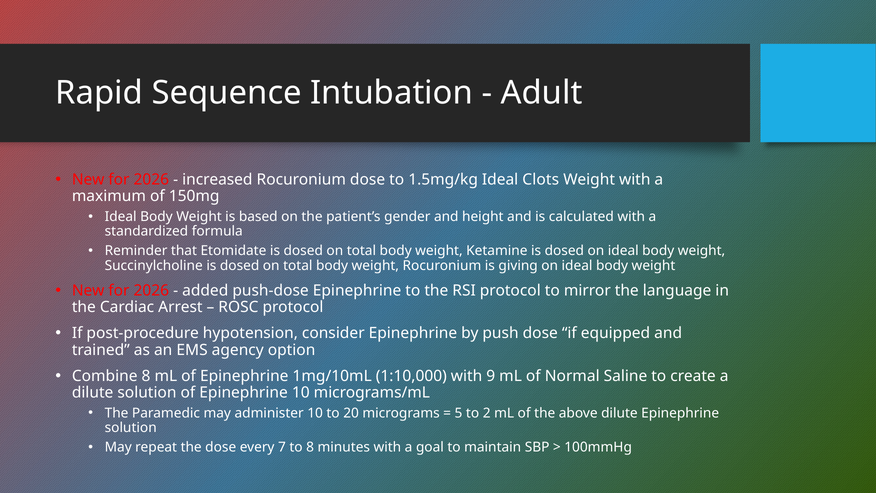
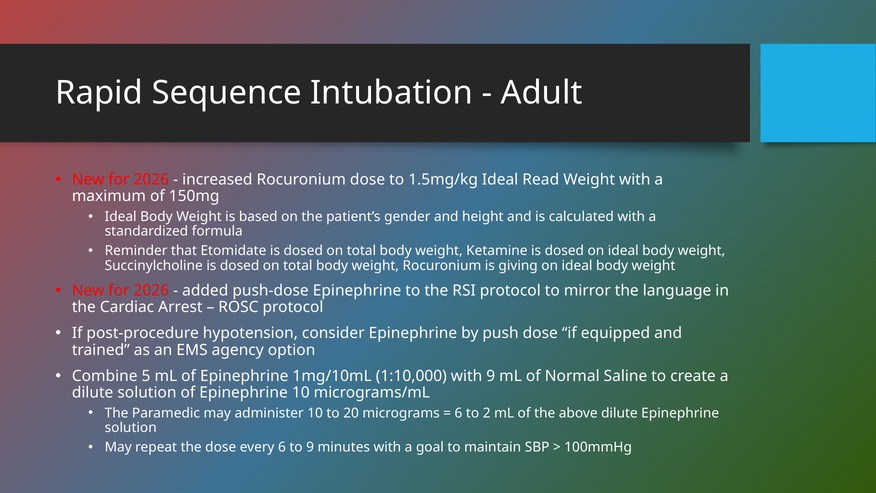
Clots: Clots -> Read
Combine 8: 8 -> 5
5 at (459, 413): 5 -> 6
every 7: 7 -> 6
to 8: 8 -> 9
